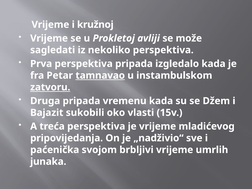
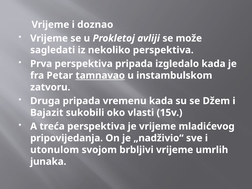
kružnoj: kružnoj -> doznao
zatvoru underline: present -> none
paćenička: paćenička -> utonulom
